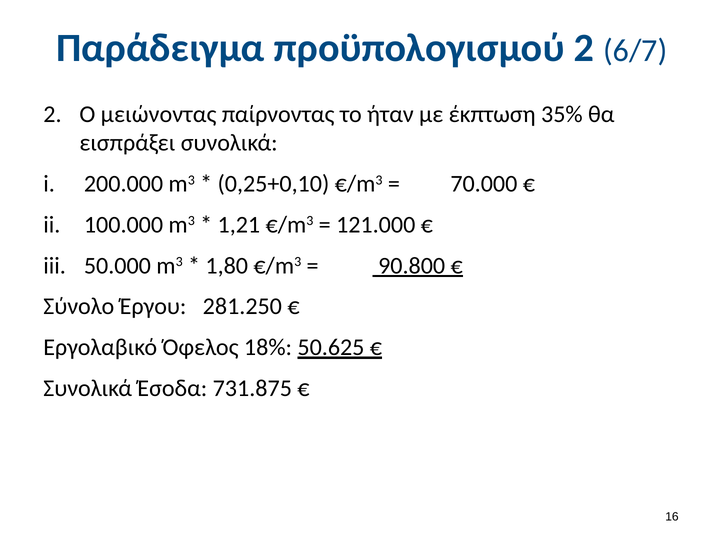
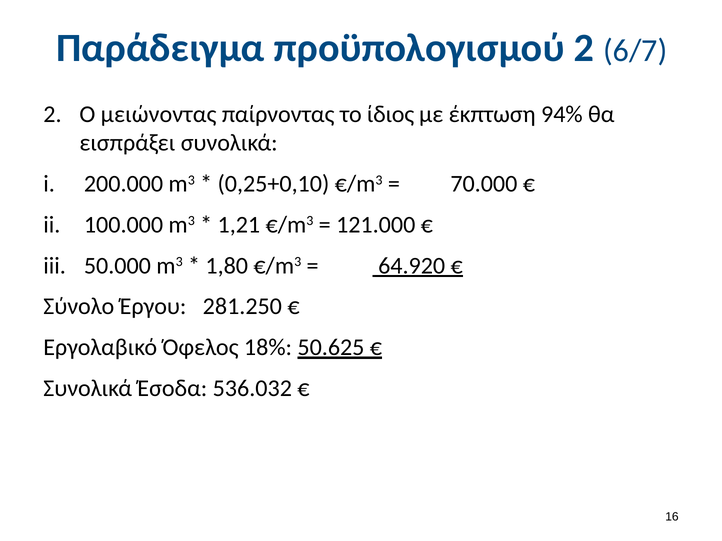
ήταν: ήταν -> ίδιος
35%: 35% -> 94%
90.800: 90.800 -> 64.920
731.875: 731.875 -> 536.032
